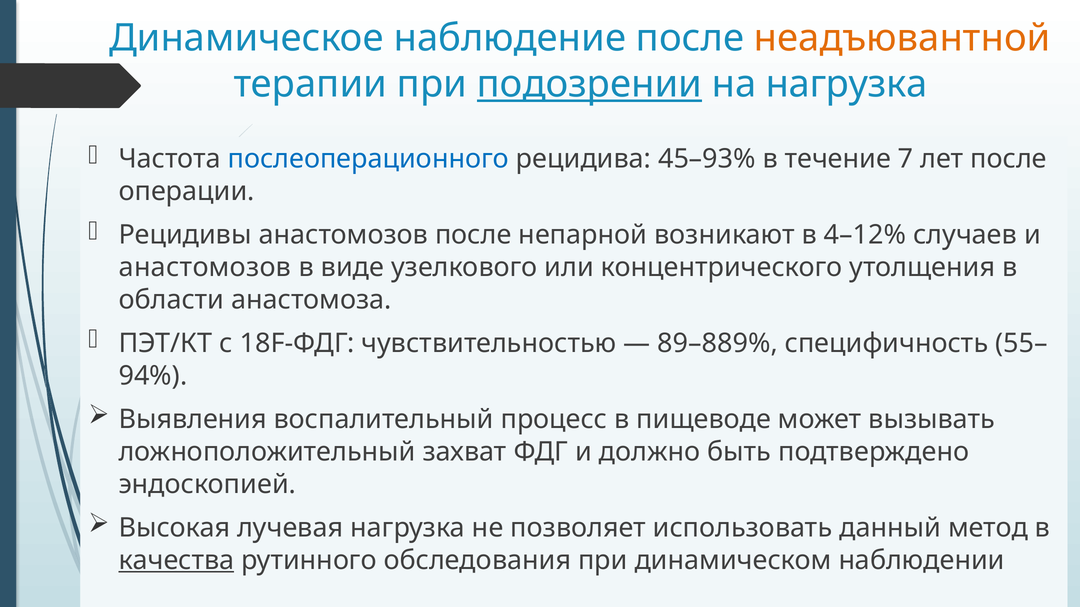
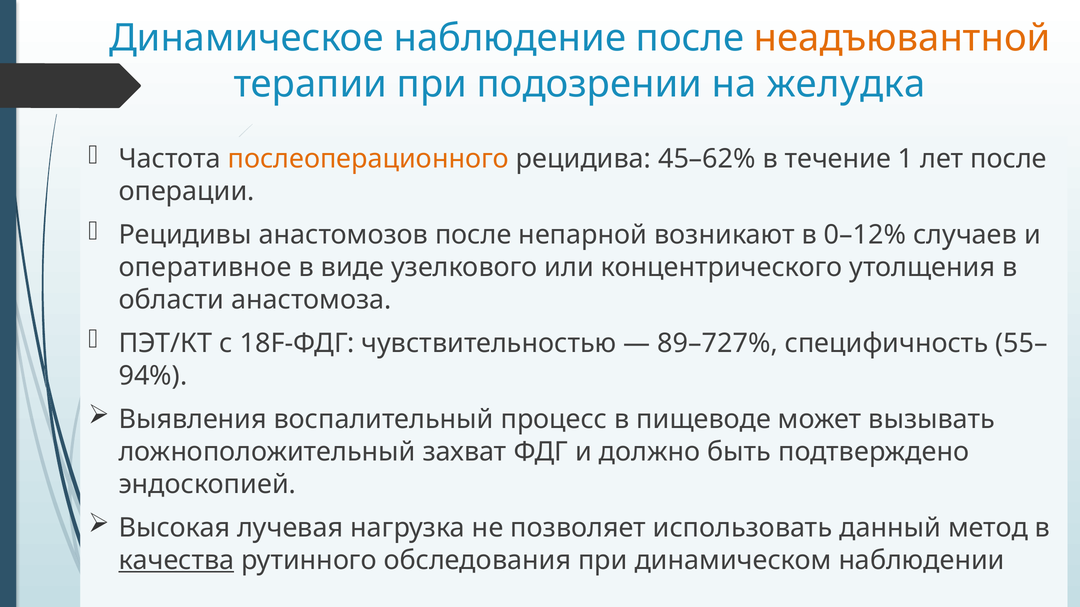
подозрении underline: present -> none
на нагрузка: нагрузка -> желудка
послеоперационного colour: blue -> orange
45–93%: 45–93% -> 45–62%
7: 7 -> 1
4–12%: 4–12% -> 0–12%
анастомозов at (205, 268): анастомозов -> оперативное
89–889%: 89–889% -> 89–727%
